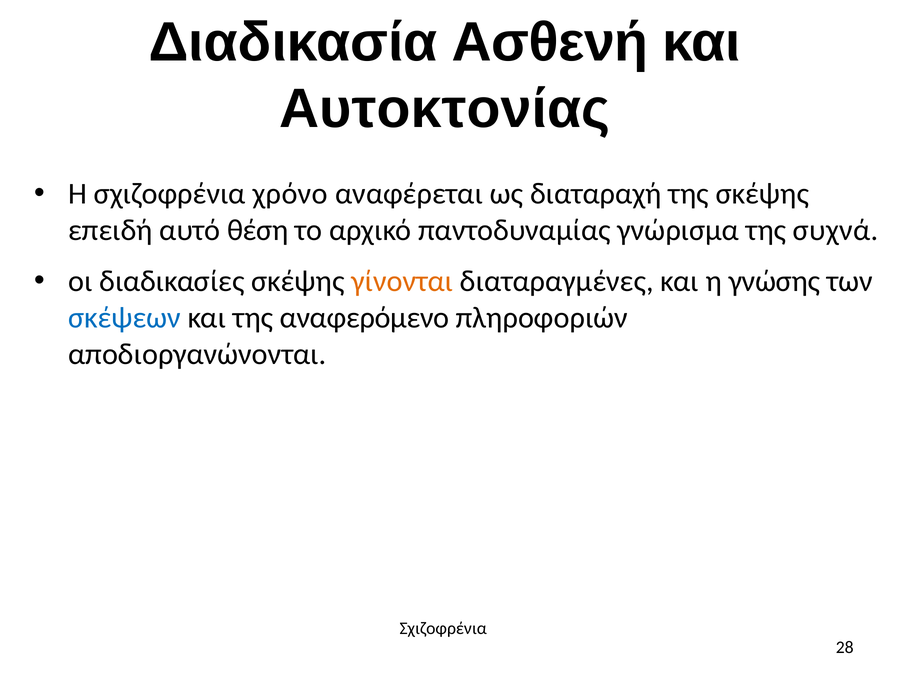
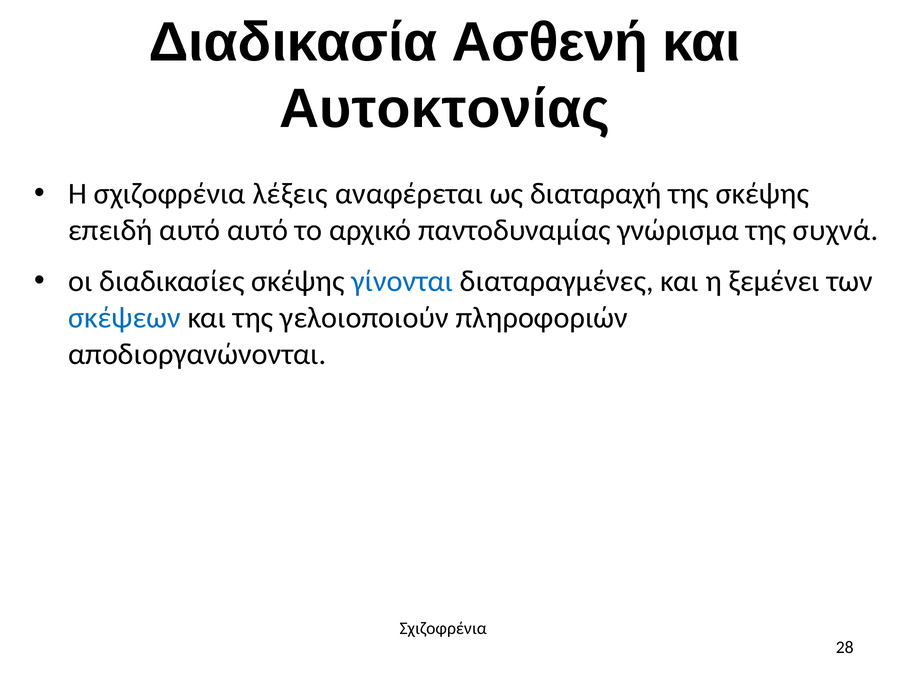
χρόνο: χρόνο -> λέξεις
αυτό θέση: θέση -> αυτό
γίνονται colour: orange -> blue
γνώσης: γνώσης -> ξεμένει
αναφερόμενο: αναφερόμενο -> γελοιοποιούν
